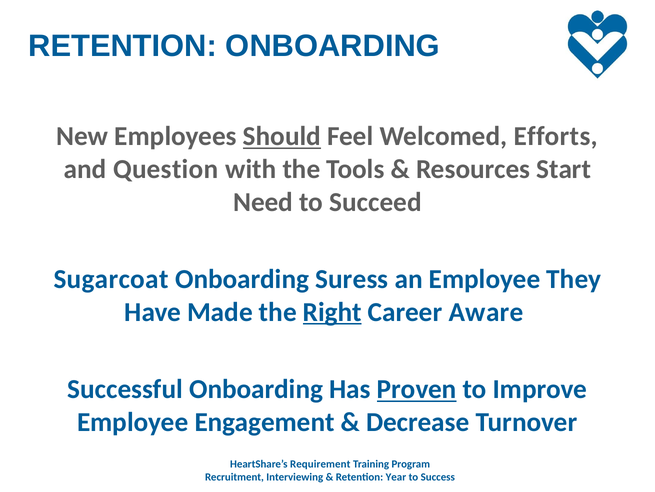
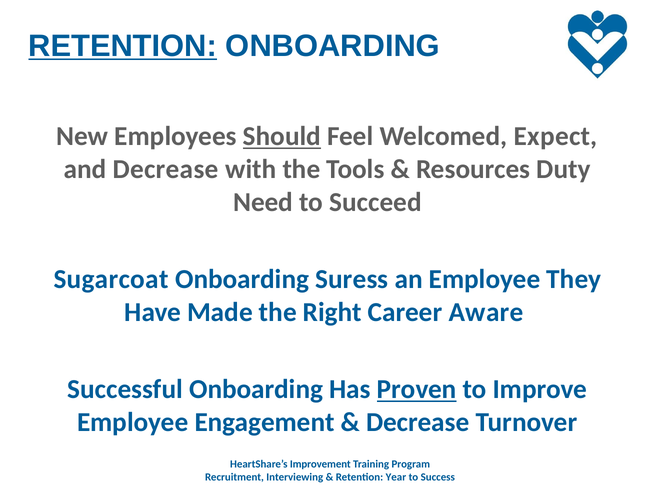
RETENTION at (123, 46) underline: none -> present
Efforts: Efforts -> Expect
and Question: Question -> Decrease
Start: Start -> Duty
Right underline: present -> none
Requirement: Requirement -> Improvement
